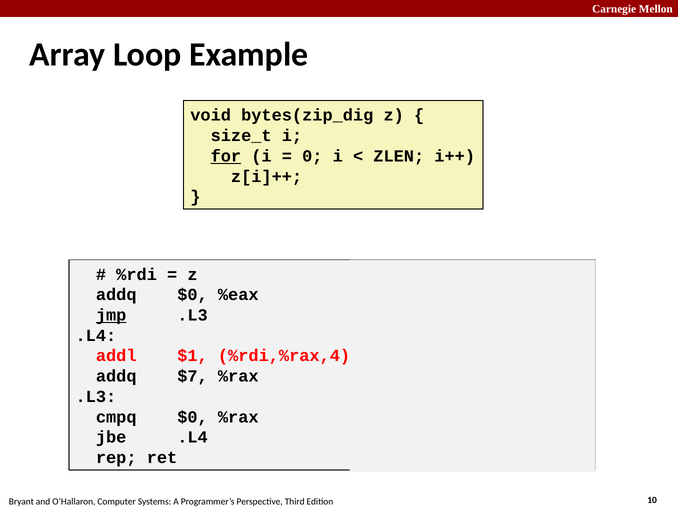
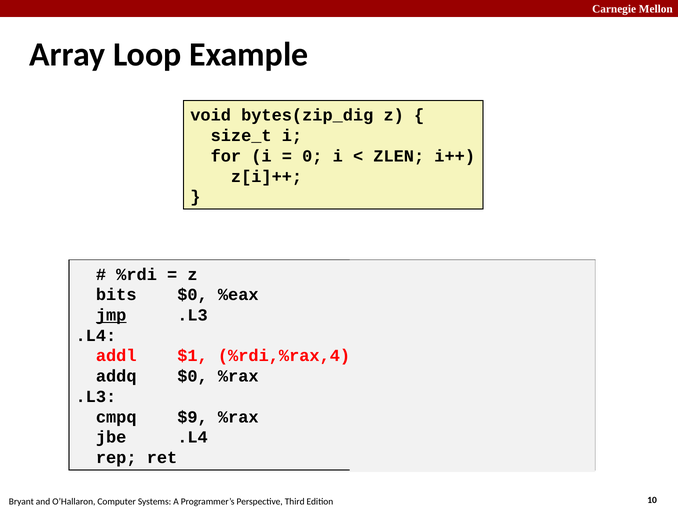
for underline: present -> none
addq at (116, 294): addq -> bits
addq $7: $7 -> $0
cmpq $0: $0 -> $9
